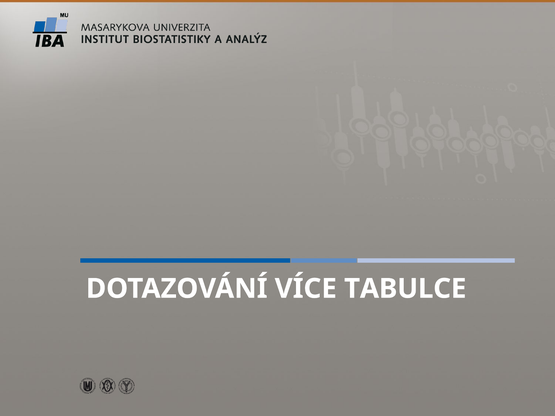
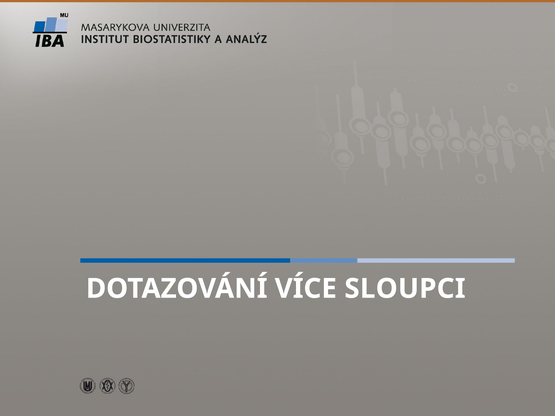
TABULCE: TABULCE -> SLOUPCI
